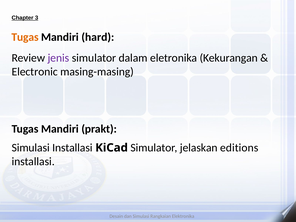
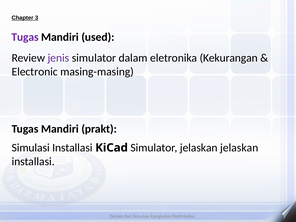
Tugas at (25, 37) colour: orange -> purple
hard: hard -> used
jelaskan editions: editions -> jelaskan
